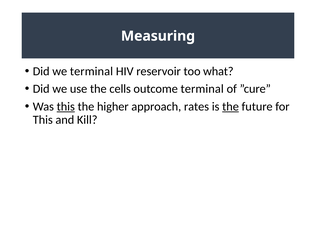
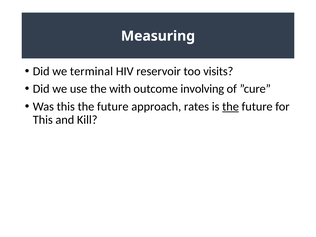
what: what -> visits
cells: cells -> with
outcome terminal: terminal -> involving
this at (66, 107) underline: present -> none
higher at (113, 107): higher -> future
